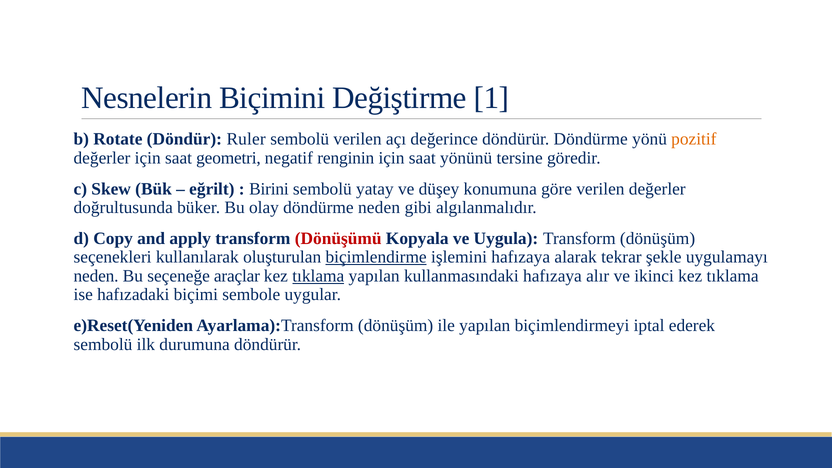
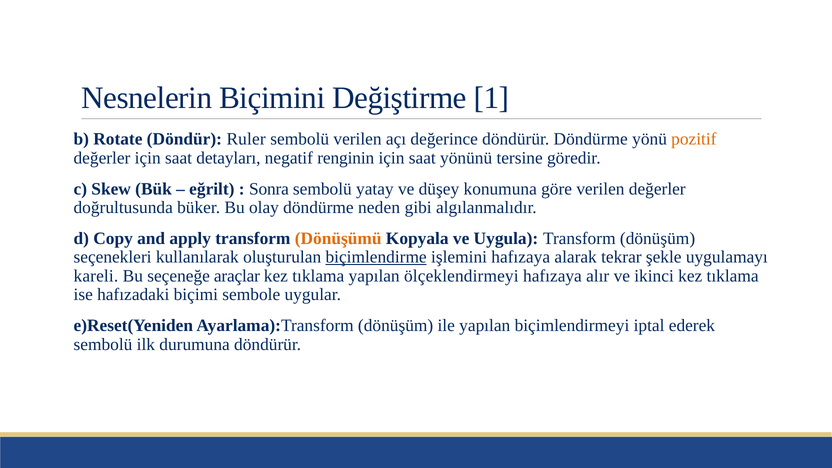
geometri: geometri -> detayları
Birini: Birini -> Sonra
Dönüşümü colour: red -> orange
neden at (96, 276): neden -> kareli
tıklama at (318, 276) underline: present -> none
kullanmasındaki: kullanmasındaki -> ölçeklendirmeyi
